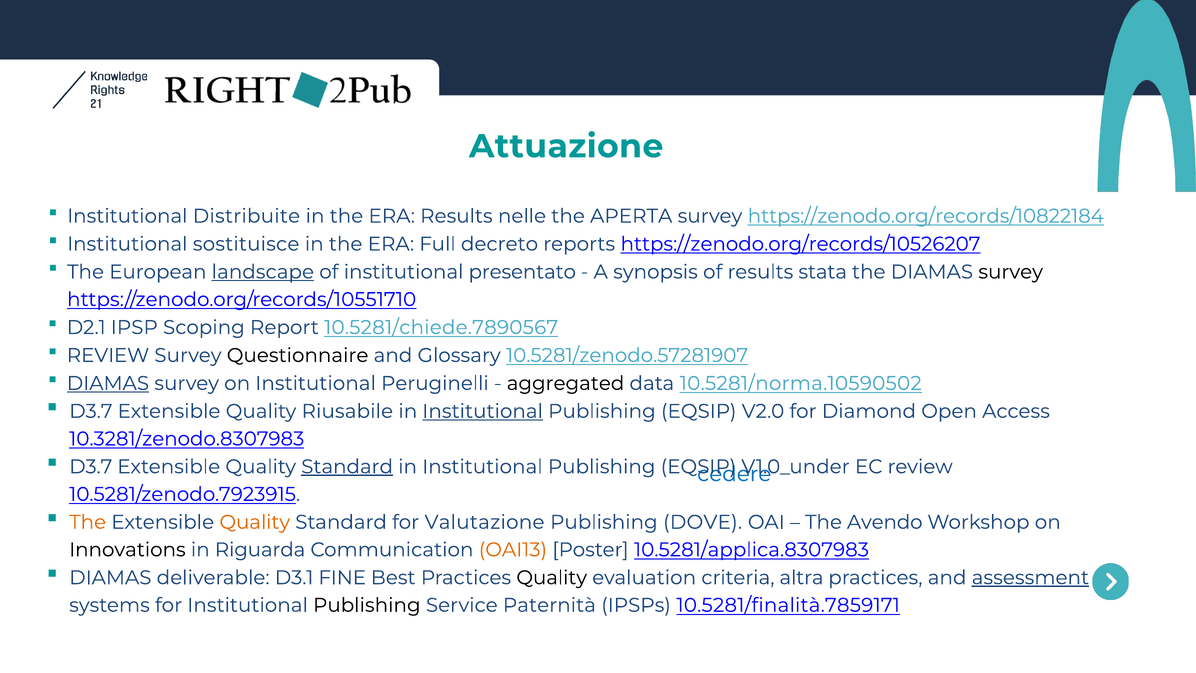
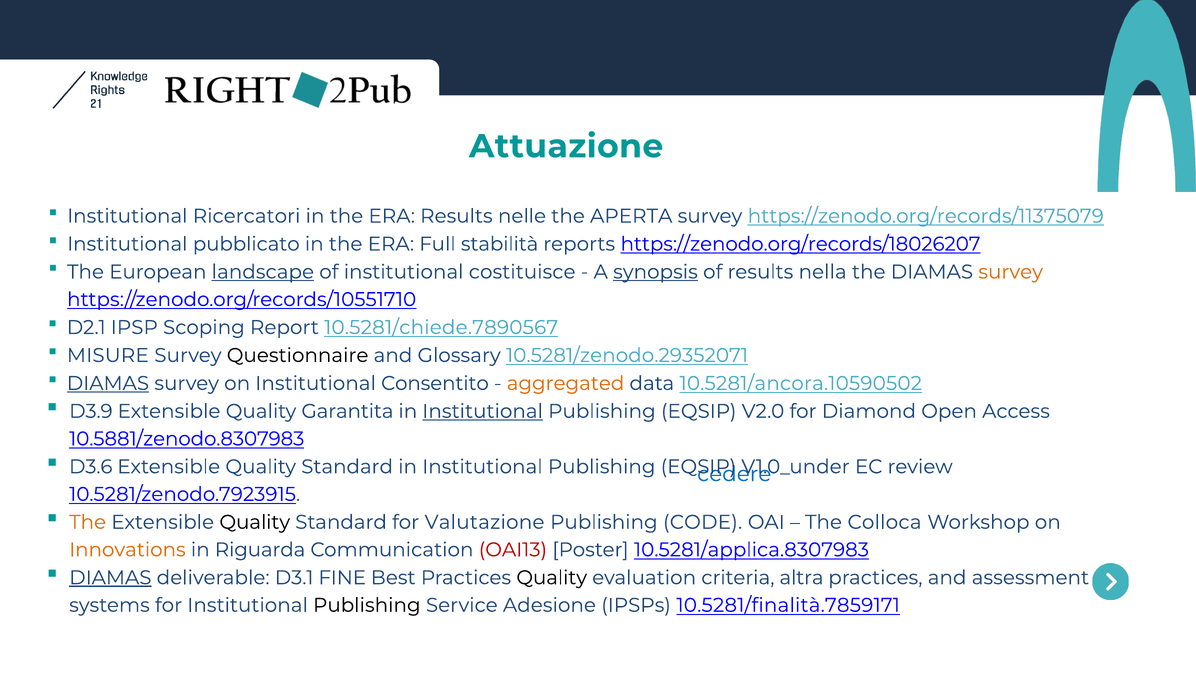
Distribuite: Distribuite -> Ricercatori
https://zenodo.org/records/10822184: https://zenodo.org/records/10822184 -> https://zenodo.org/records/11375079
sostituisce: sostituisce -> pubblicato
decreto: decreto -> stabilità
https://zenodo.org/records/10526207: https://zenodo.org/records/10526207 -> https://zenodo.org/records/18026207
presentato: presentato -> costituisce
synopsis underline: none -> present
stata: stata -> nella
survey at (1011, 272) colour: black -> orange
REVIEW at (108, 355): REVIEW -> MISURE
10.5281/zenodo.57281907: 10.5281/zenodo.57281907 -> 10.5281/zenodo.29352071
Peruginelli: Peruginelli -> Consentito
aggregated colour: black -> orange
10.5281/norma.10590502: 10.5281/norma.10590502 -> 10.5281/ancora.10590502
D3.7 at (91, 411): D3.7 -> D3.9
Riusabile: Riusabile -> Garantita
10.3281/zenodo.8307983: 10.3281/zenodo.8307983 -> 10.5881/zenodo.8307983
D3.7 at (91, 467): D3.7 -> D3.6
Standard at (347, 467) underline: present -> none
Quality at (255, 522) colour: orange -> black
DOVE: DOVE -> CODE
Avendo: Avendo -> Colloca
Innovations colour: black -> orange
OAI13 colour: orange -> red
DIAMAS at (110, 577) underline: none -> present
assessment underline: present -> none
Paternità: Paternità -> Adesione
